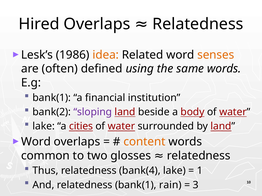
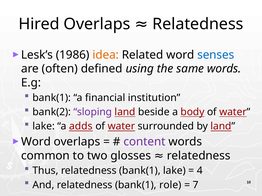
senses colour: orange -> blue
cities: cities -> adds
content colour: orange -> purple
Thus relatedness bank(4: bank(4 -> bank(1
1: 1 -> 4
rain: rain -> role
3: 3 -> 7
